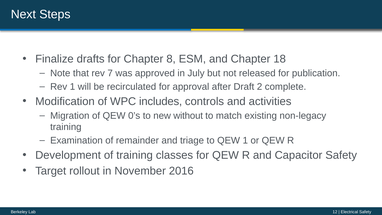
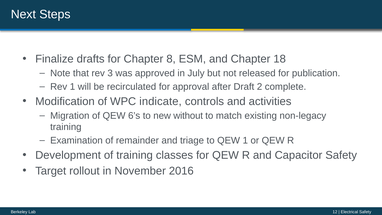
7: 7 -> 3
includes: includes -> indicate
0’s: 0’s -> 6’s
